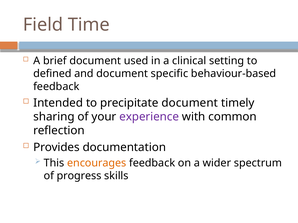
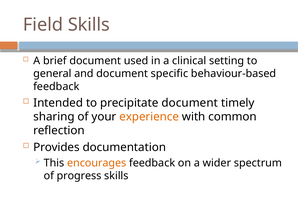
Field Time: Time -> Skills
defined: defined -> general
experience colour: purple -> orange
